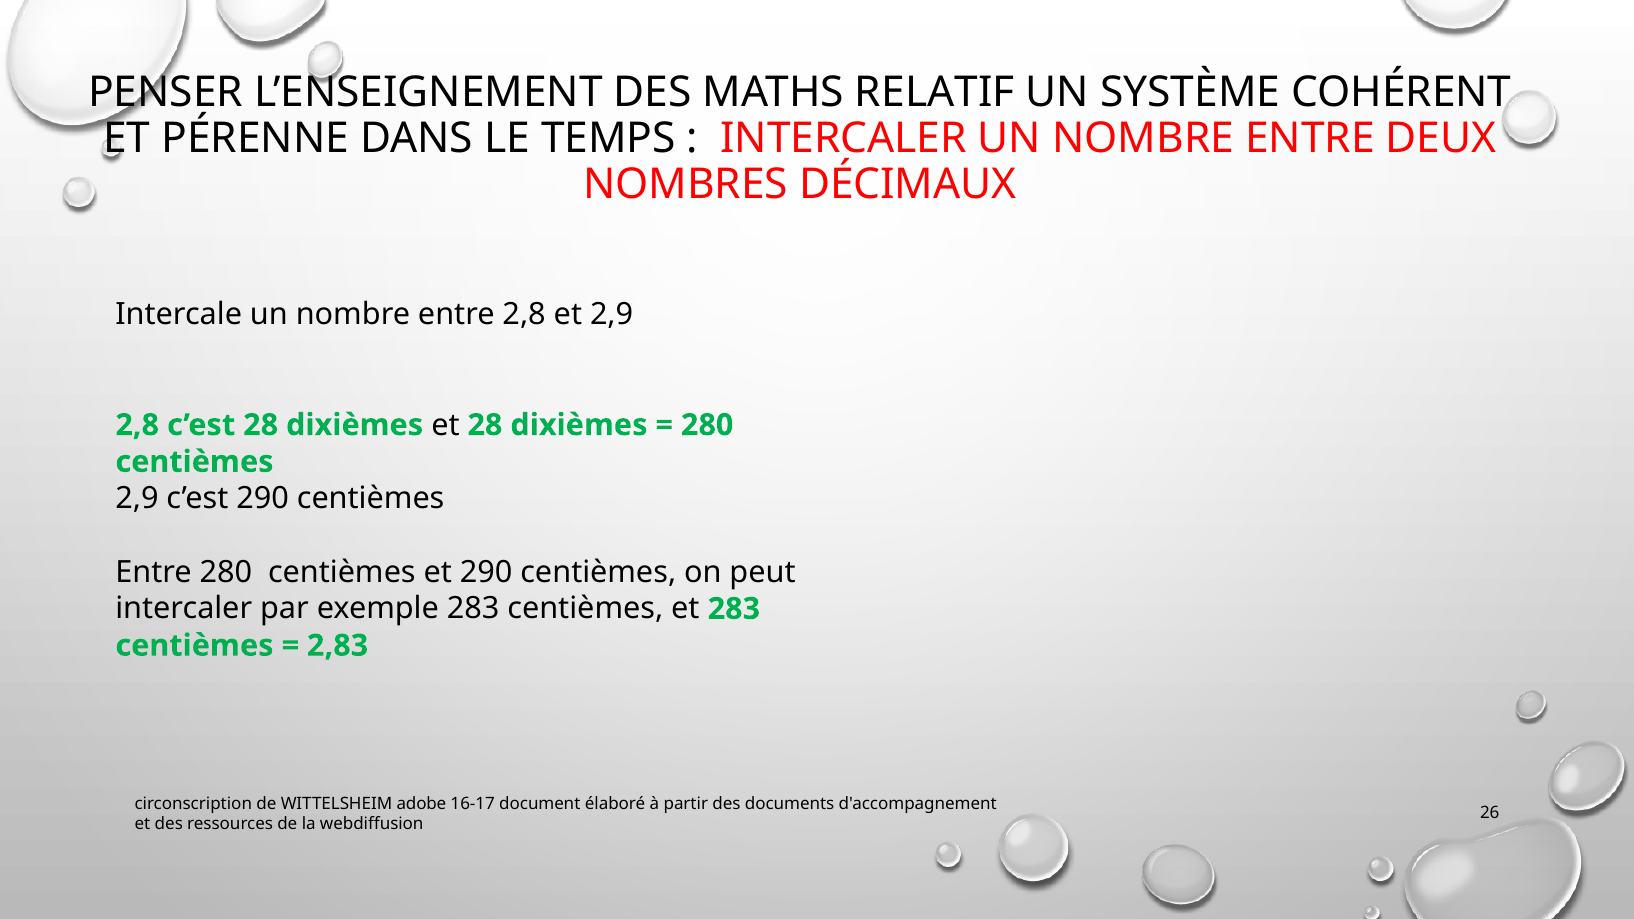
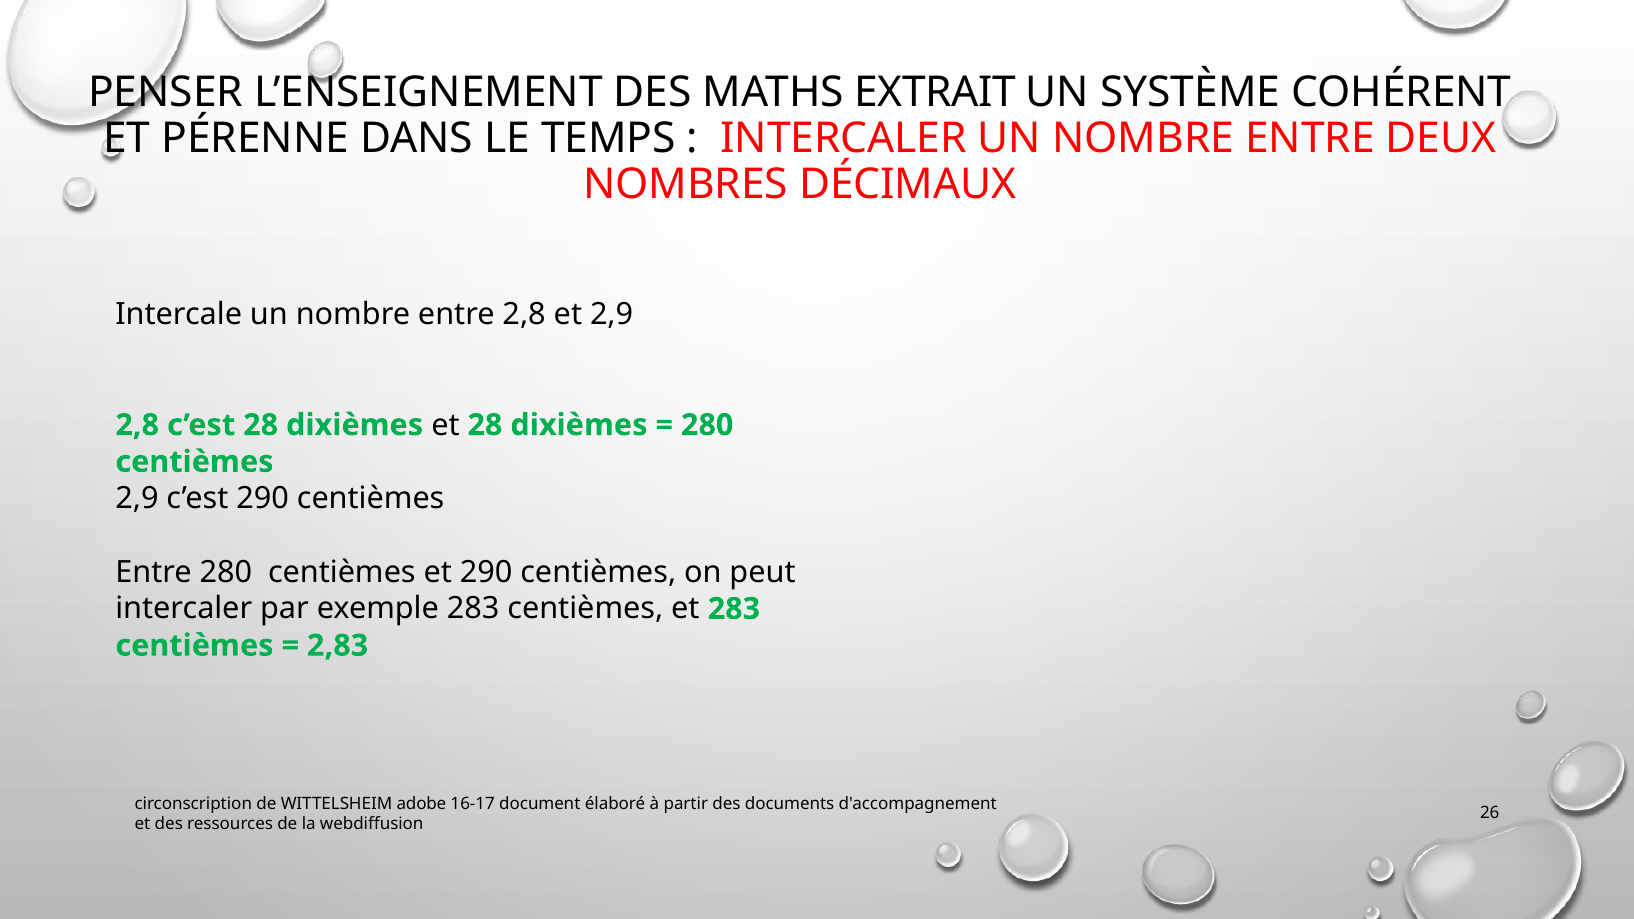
RELATIF: RELATIF -> EXTRAIT
